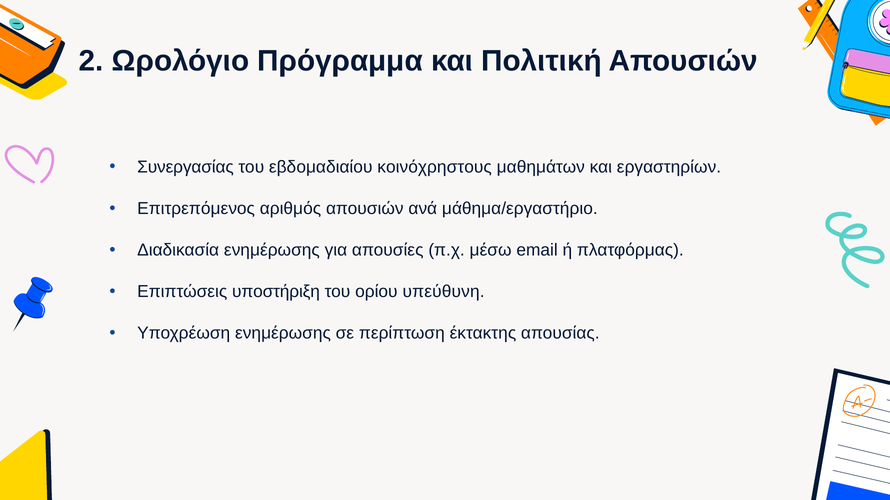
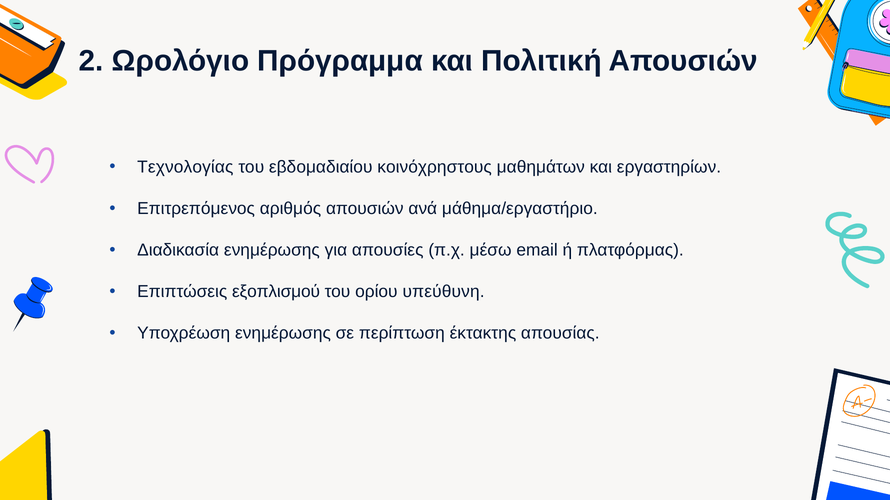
Συνεργασίας: Συνεργασίας -> Τεχνολογίας
υποστήριξη: υποστήριξη -> εξοπλισμού
